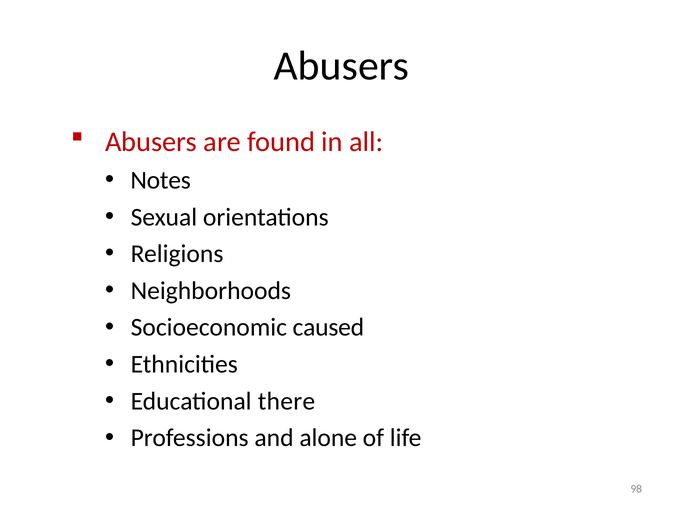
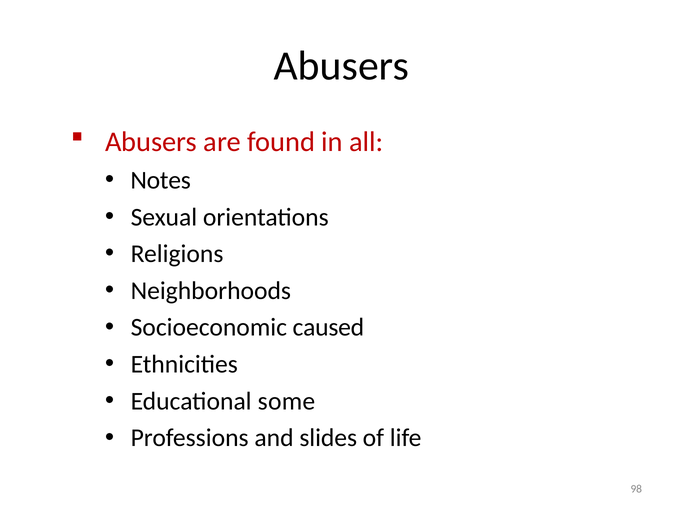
there: there -> some
alone: alone -> slides
